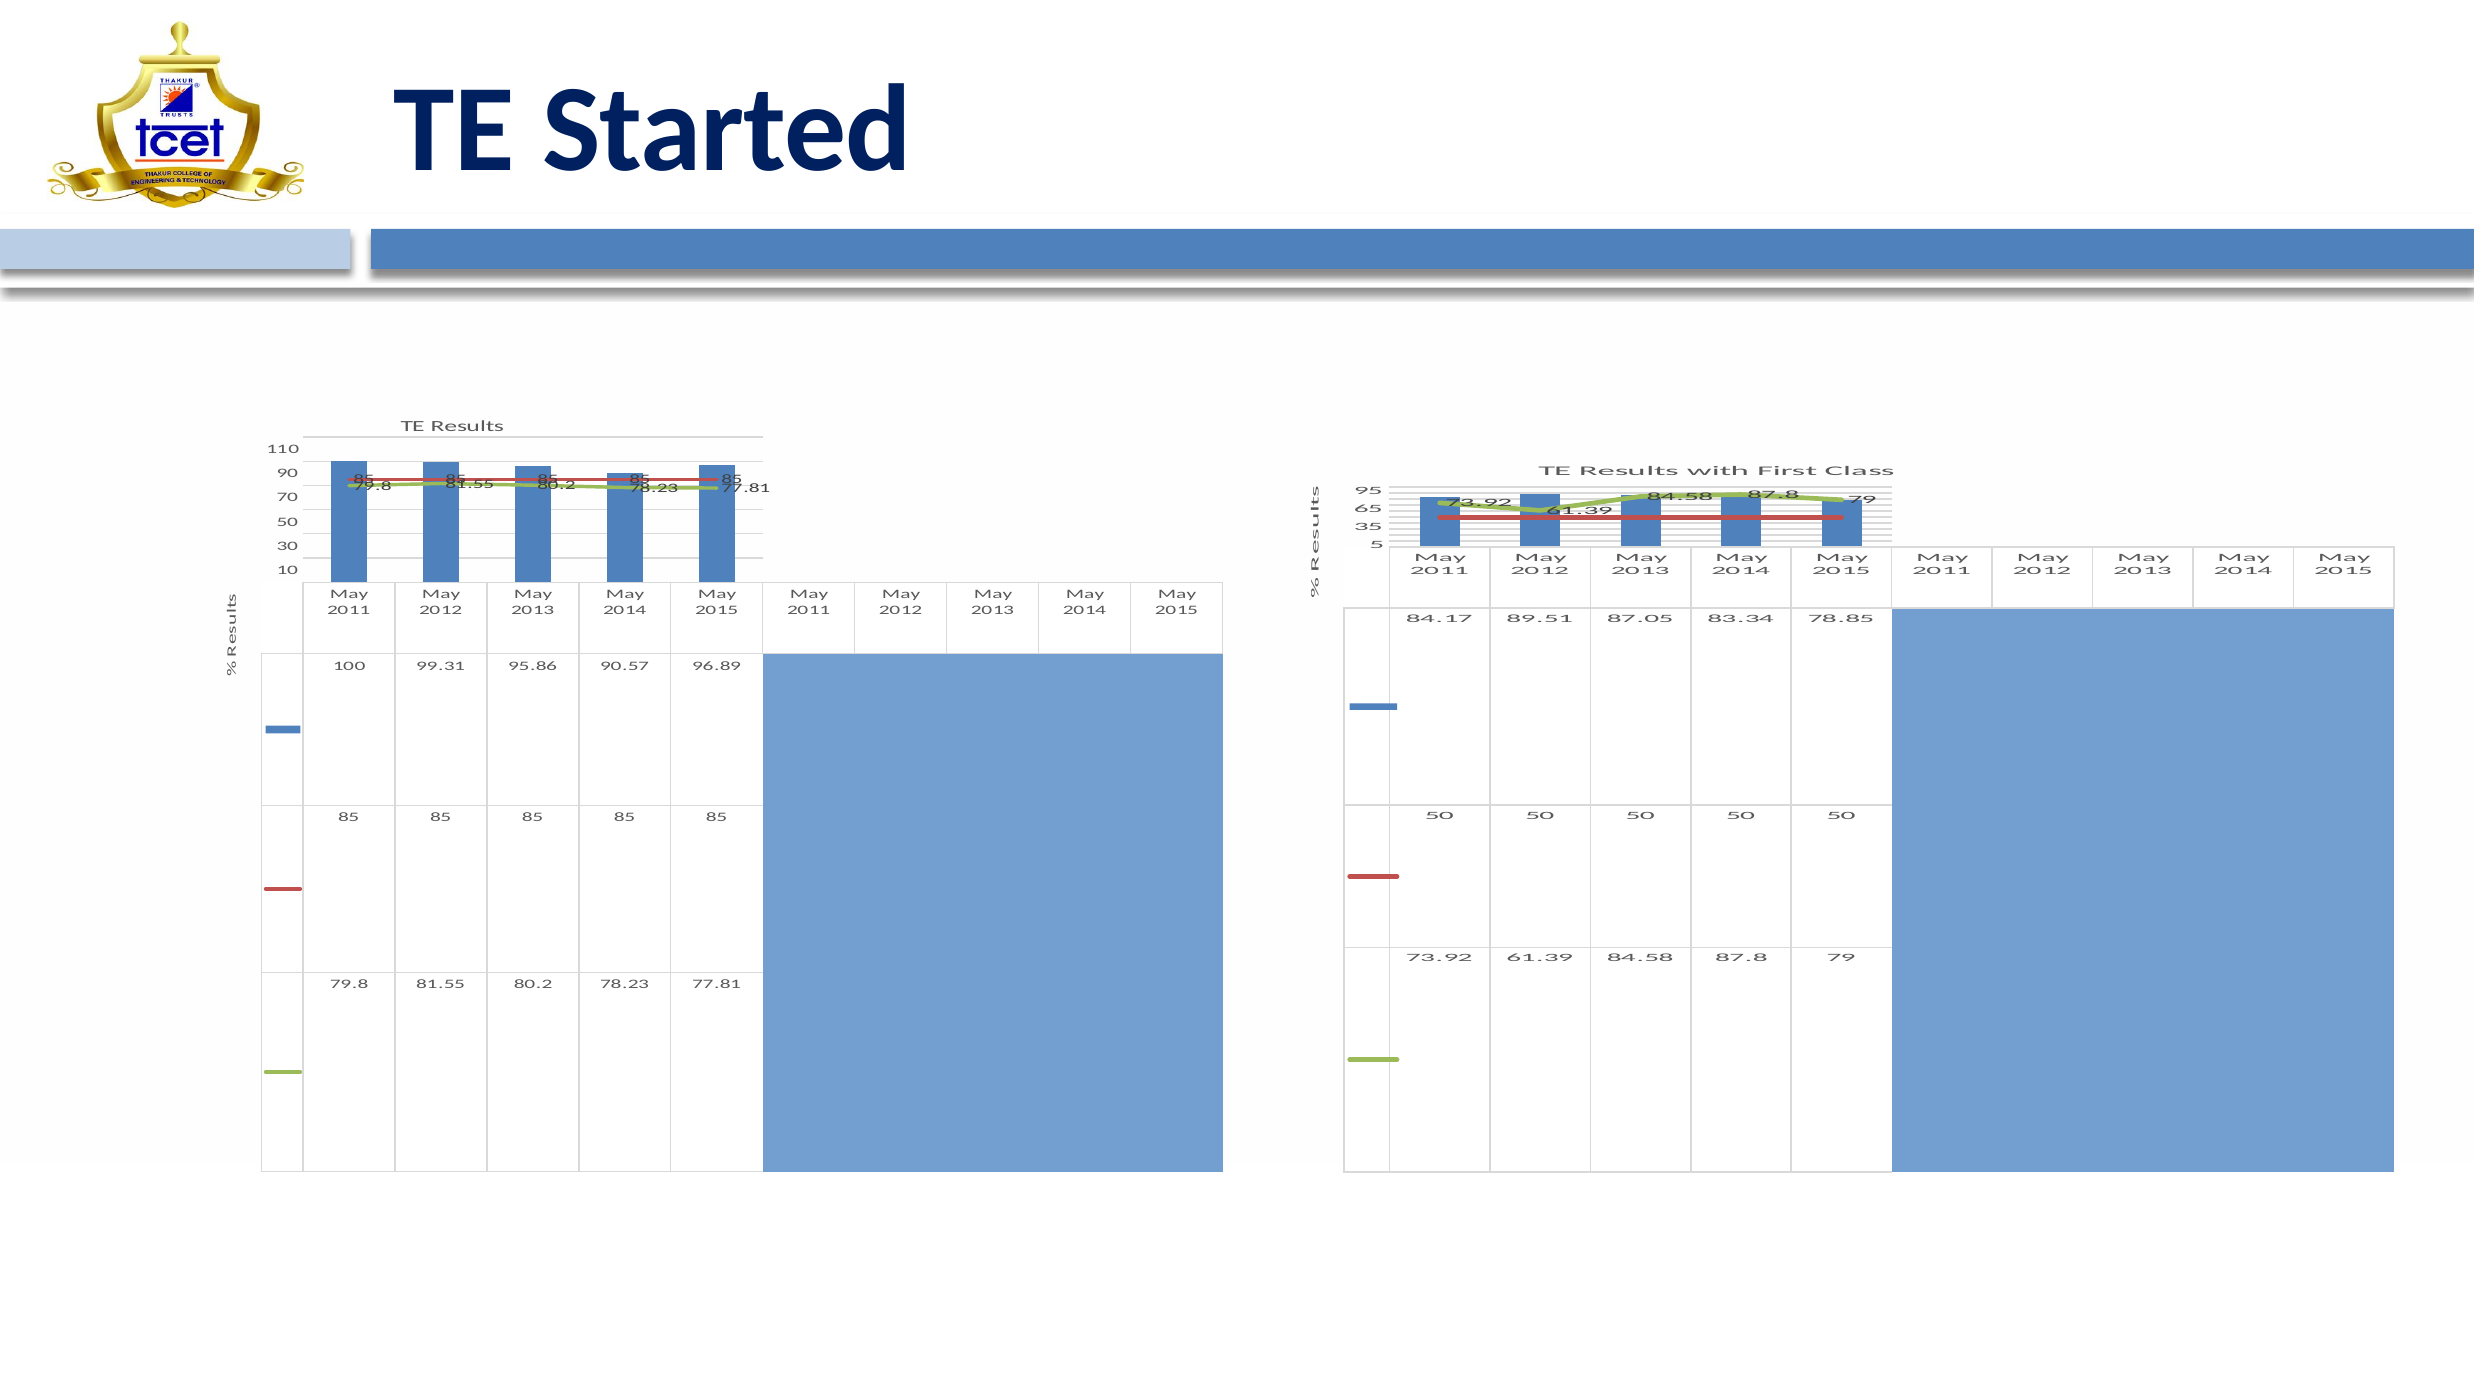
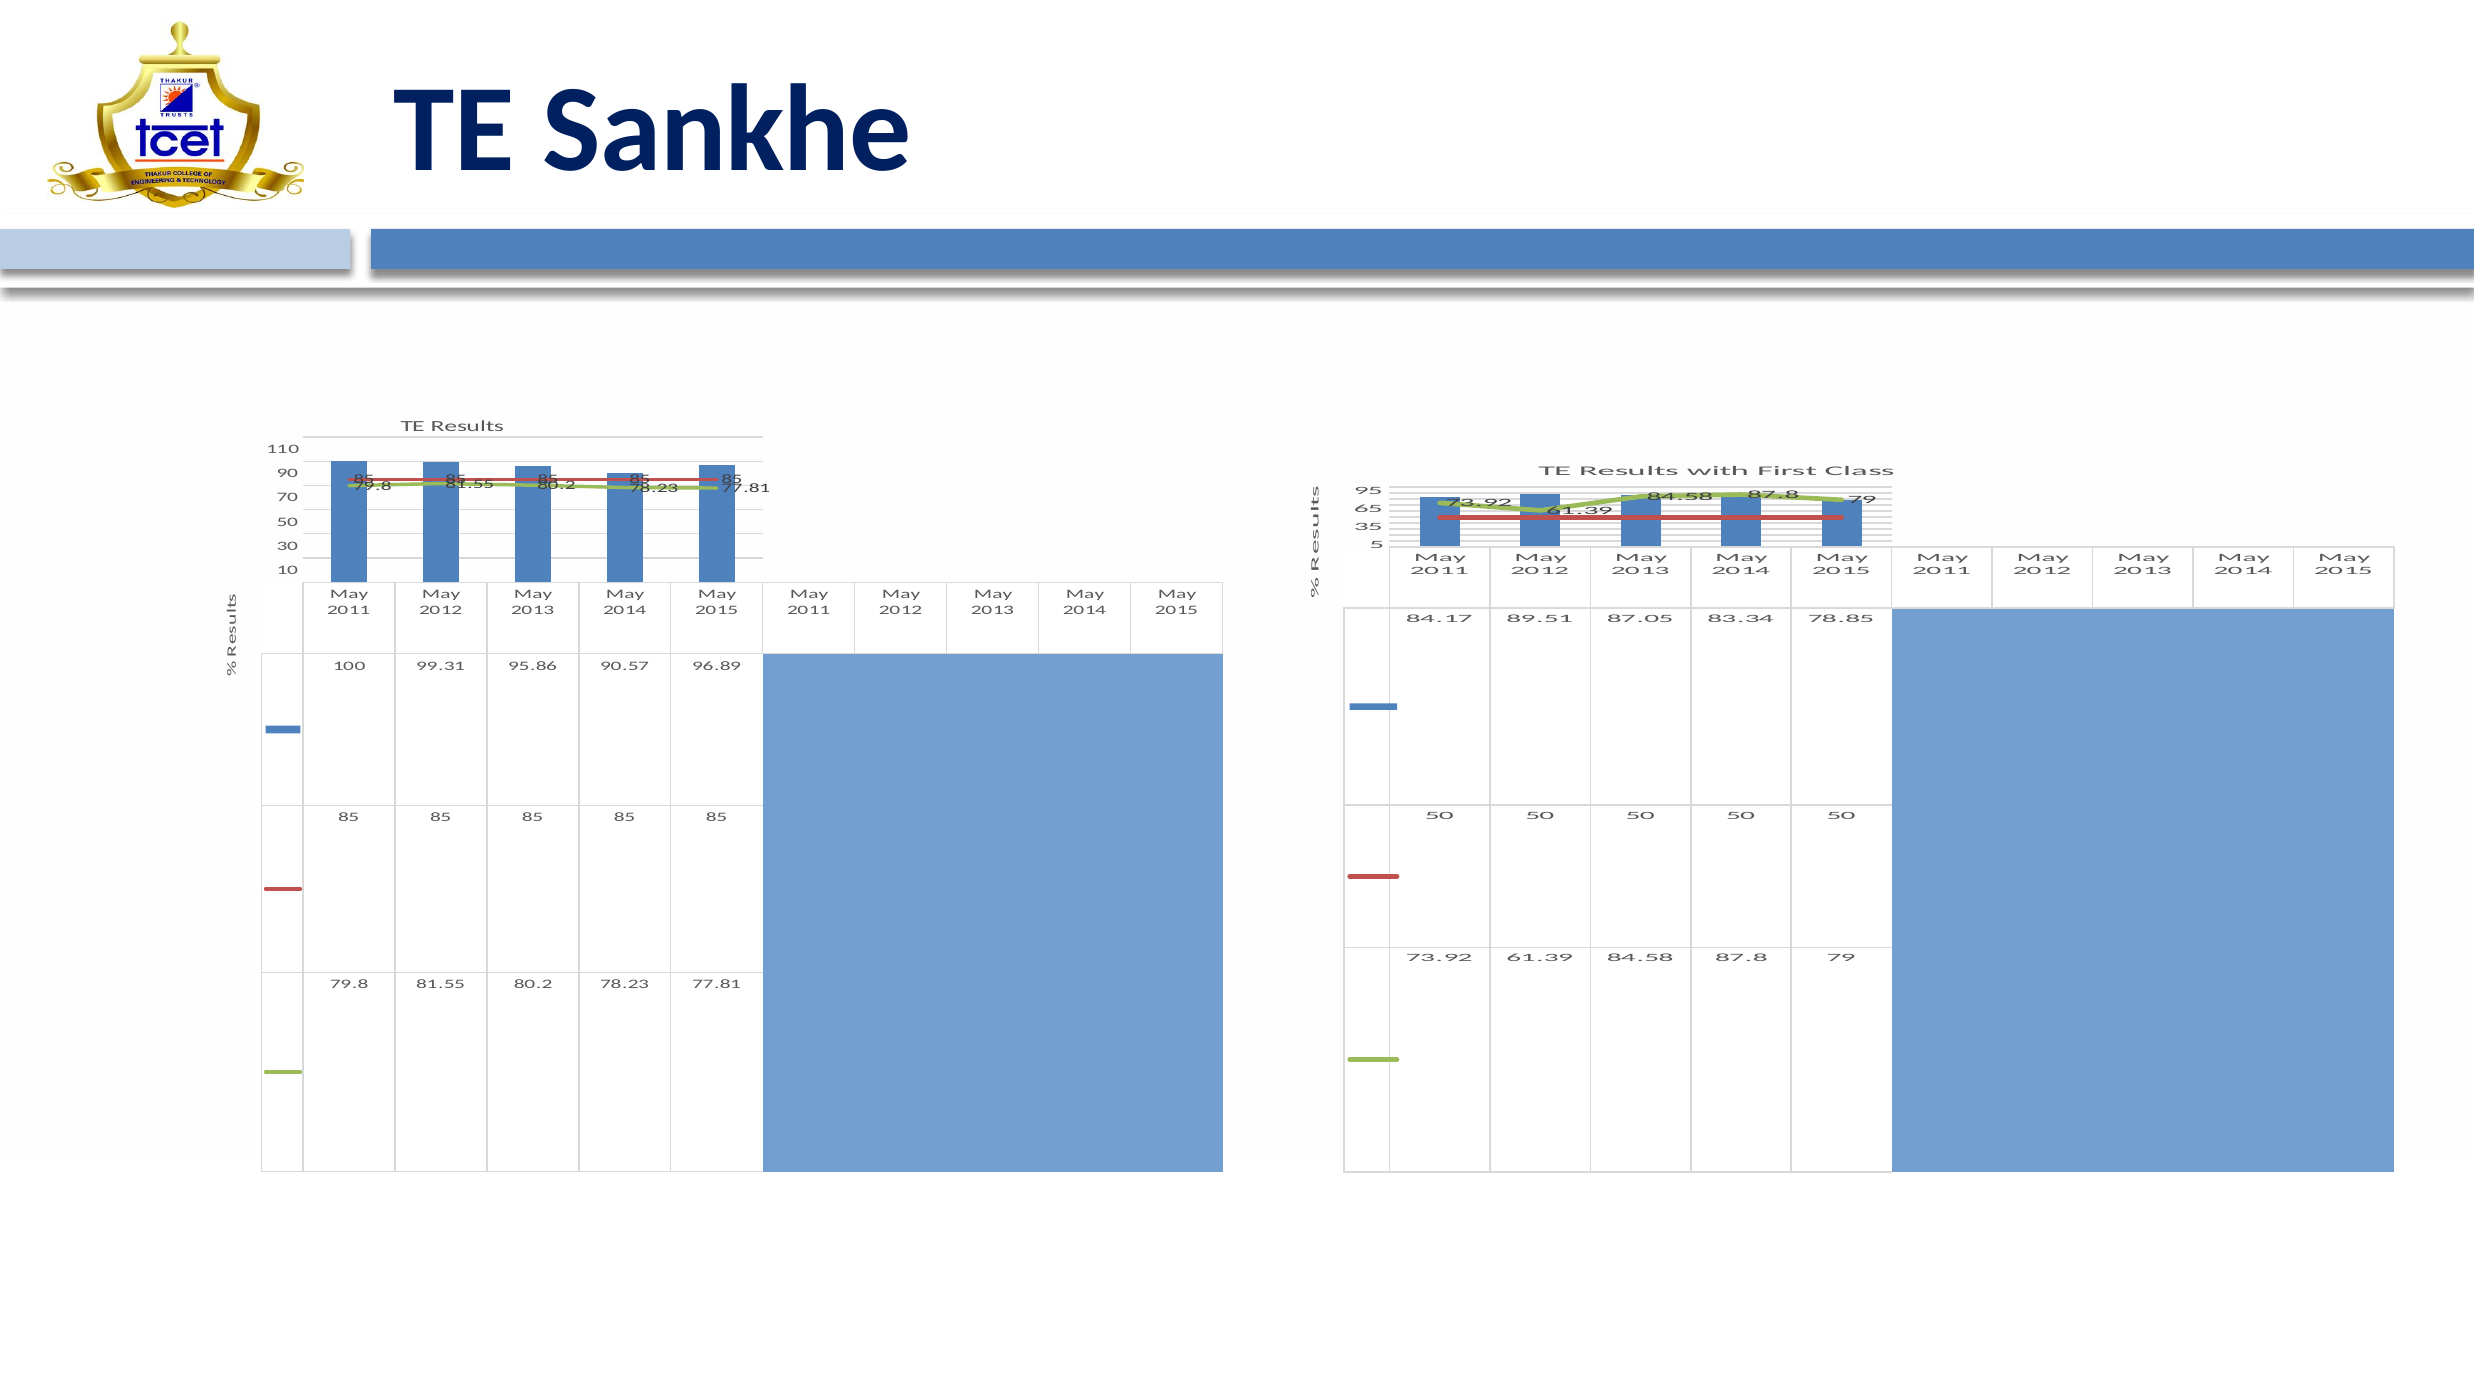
Started: Started -> Sankhe
